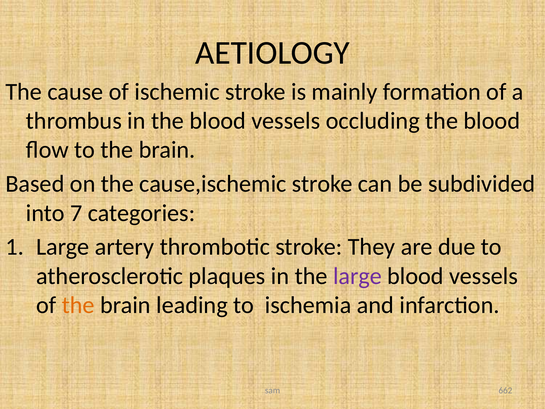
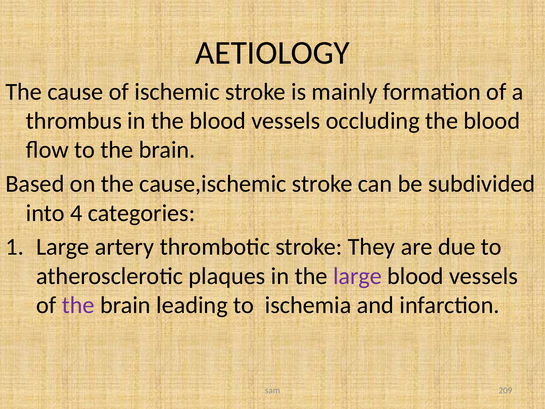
7: 7 -> 4
the at (78, 305) colour: orange -> purple
662: 662 -> 209
